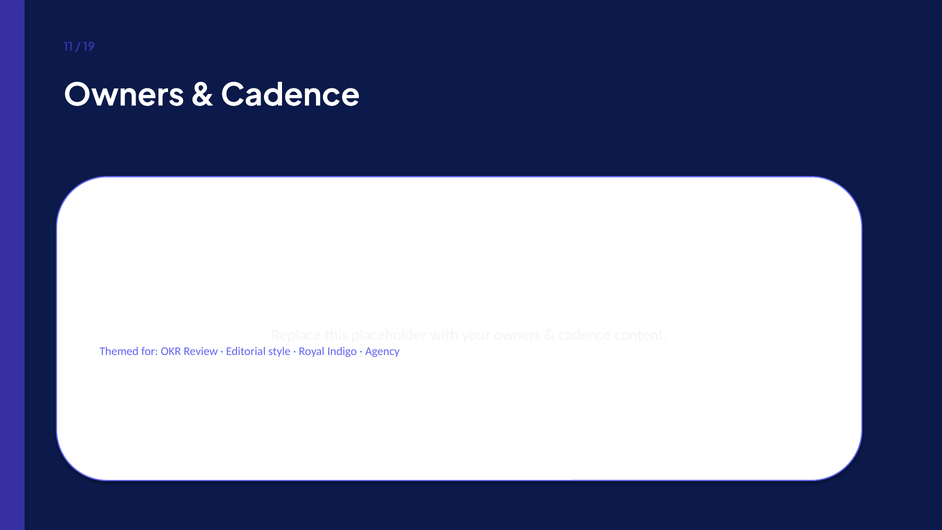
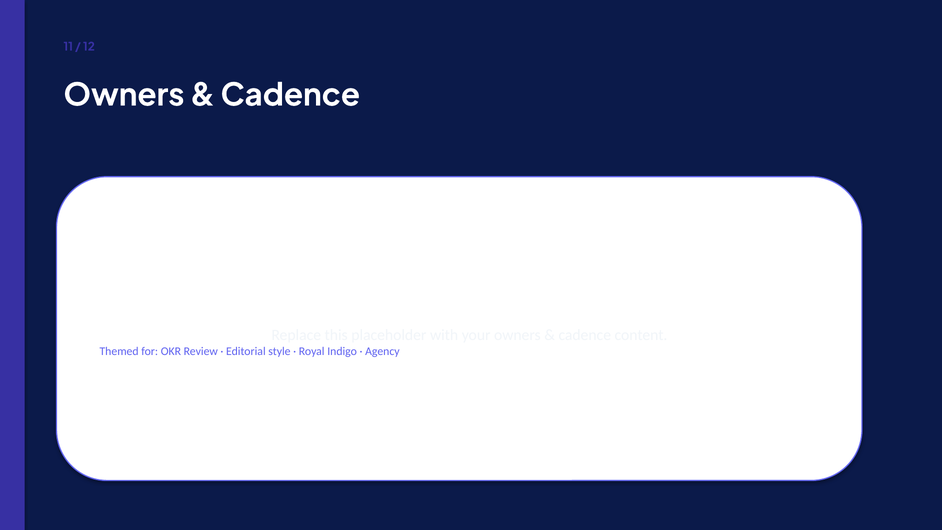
19: 19 -> 12
